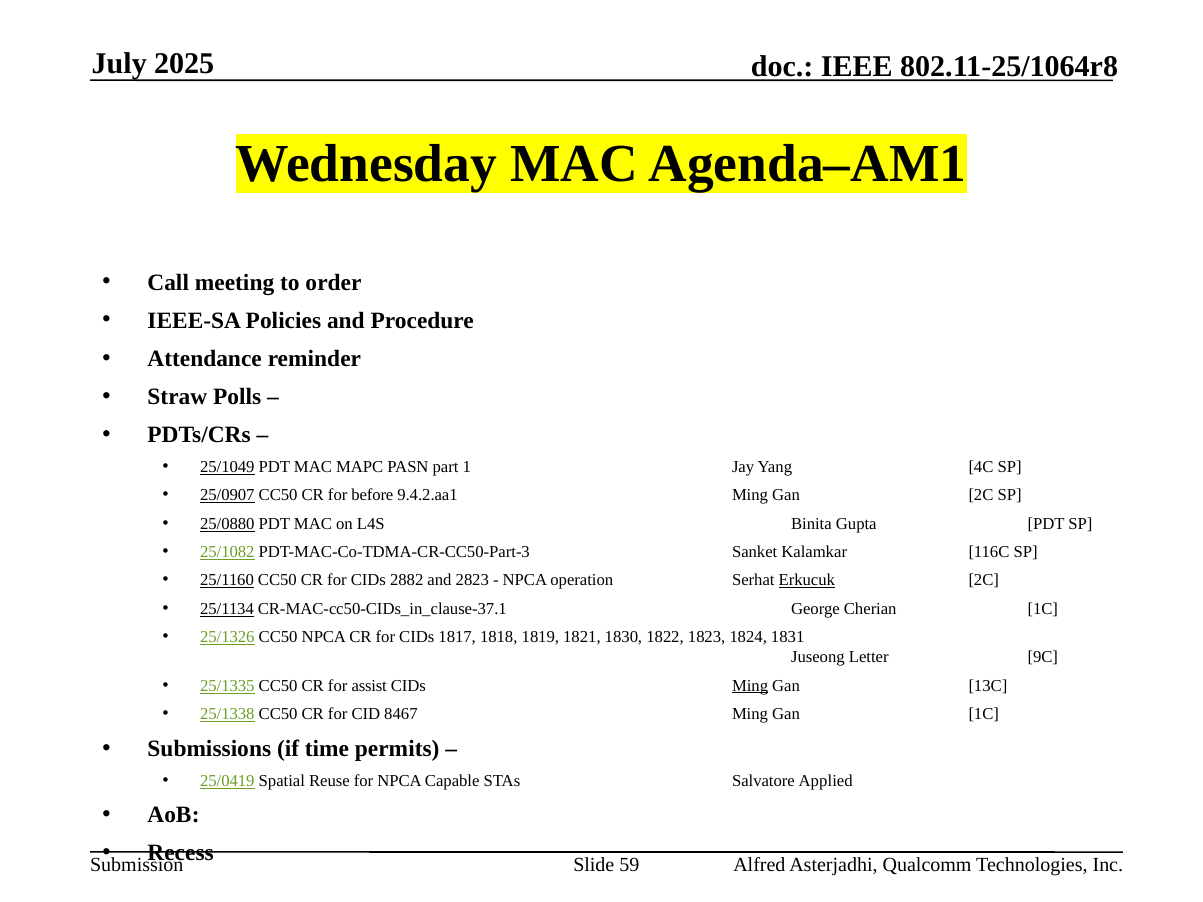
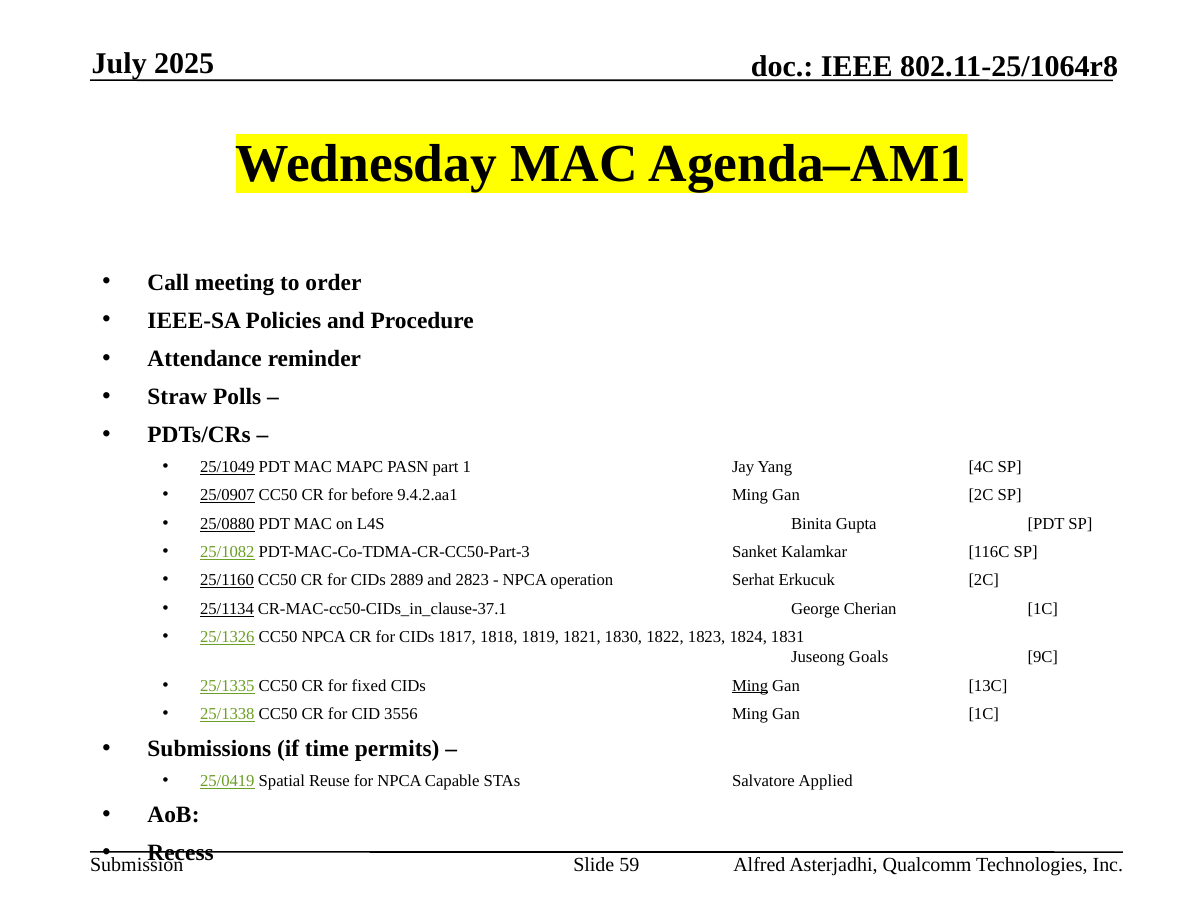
2882: 2882 -> 2889
Erkucuk underline: present -> none
Letter: Letter -> Goals
assist: assist -> fixed
8467: 8467 -> 3556
